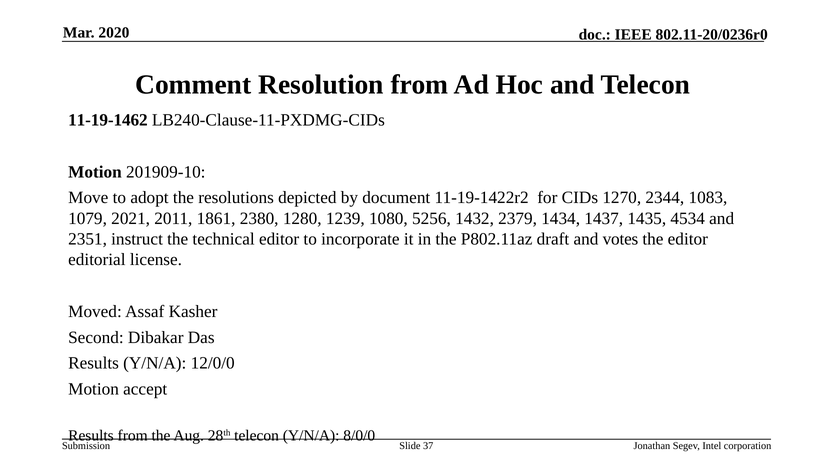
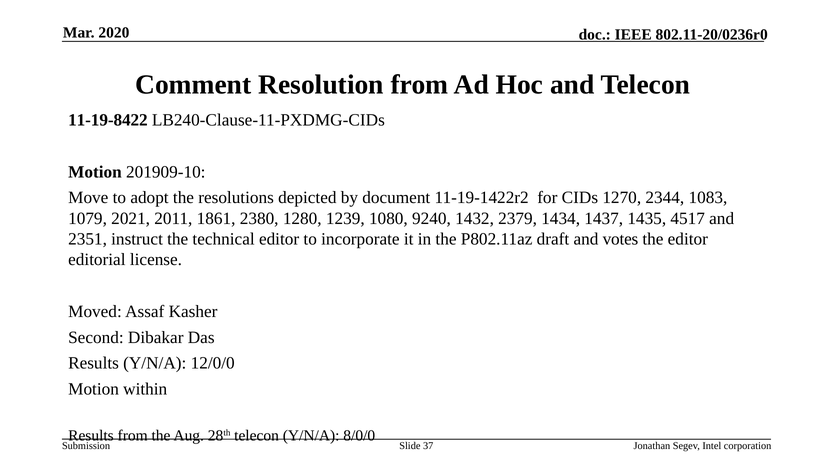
11-19-1462: 11-19-1462 -> 11-19-8422
5256: 5256 -> 9240
4534: 4534 -> 4517
accept: accept -> within
